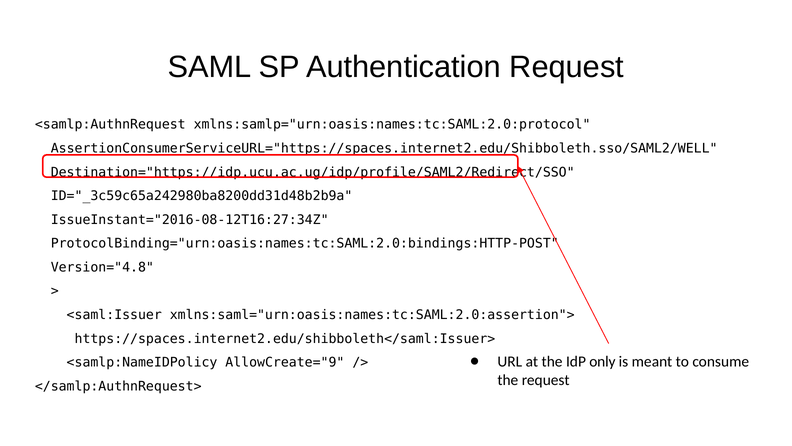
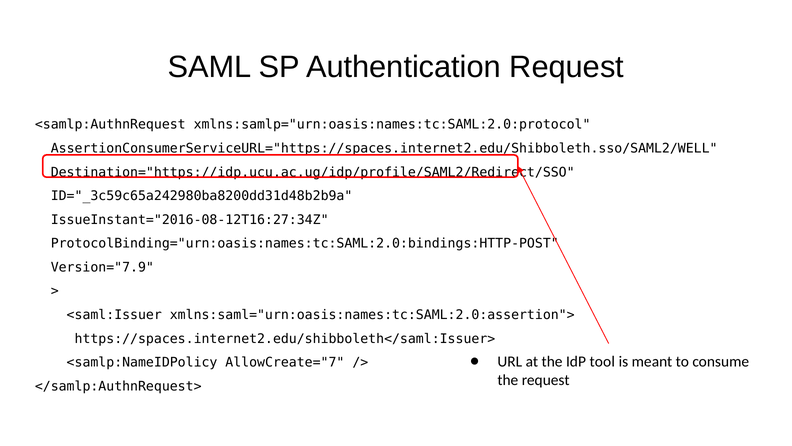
Version="4.8: Version="4.8 -> Version="7.9
only: only -> tool
AllowCreate="9: AllowCreate="9 -> AllowCreate="7
